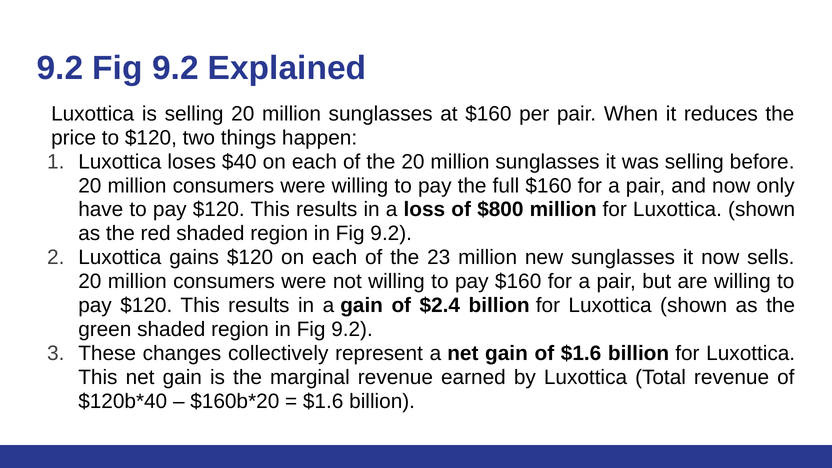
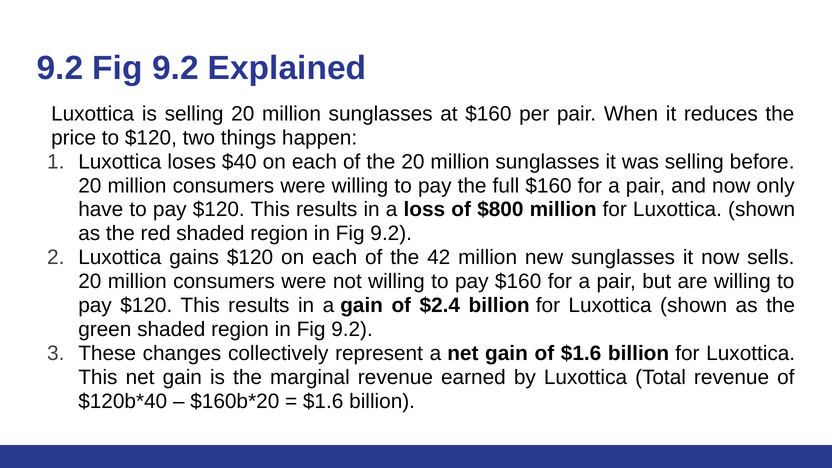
23: 23 -> 42
